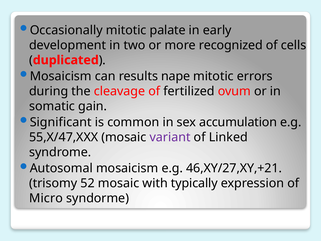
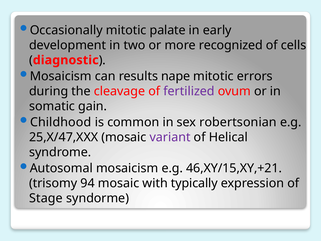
duplicated: duplicated -> diagnostic
fertilized colour: black -> purple
Significant: Significant -> Childhood
accumulation: accumulation -> robertsonian
55,X/47,XXX: 55,X/47,XXX -> 25,X/47,XXX
Linked: Linked -> Helical
46,XY/27,XY,+21: 46,XY/27,XY,+21 -> 46,XY/15,XY,+21
52: 52 -> 94
Micro: Micro -> Stage
